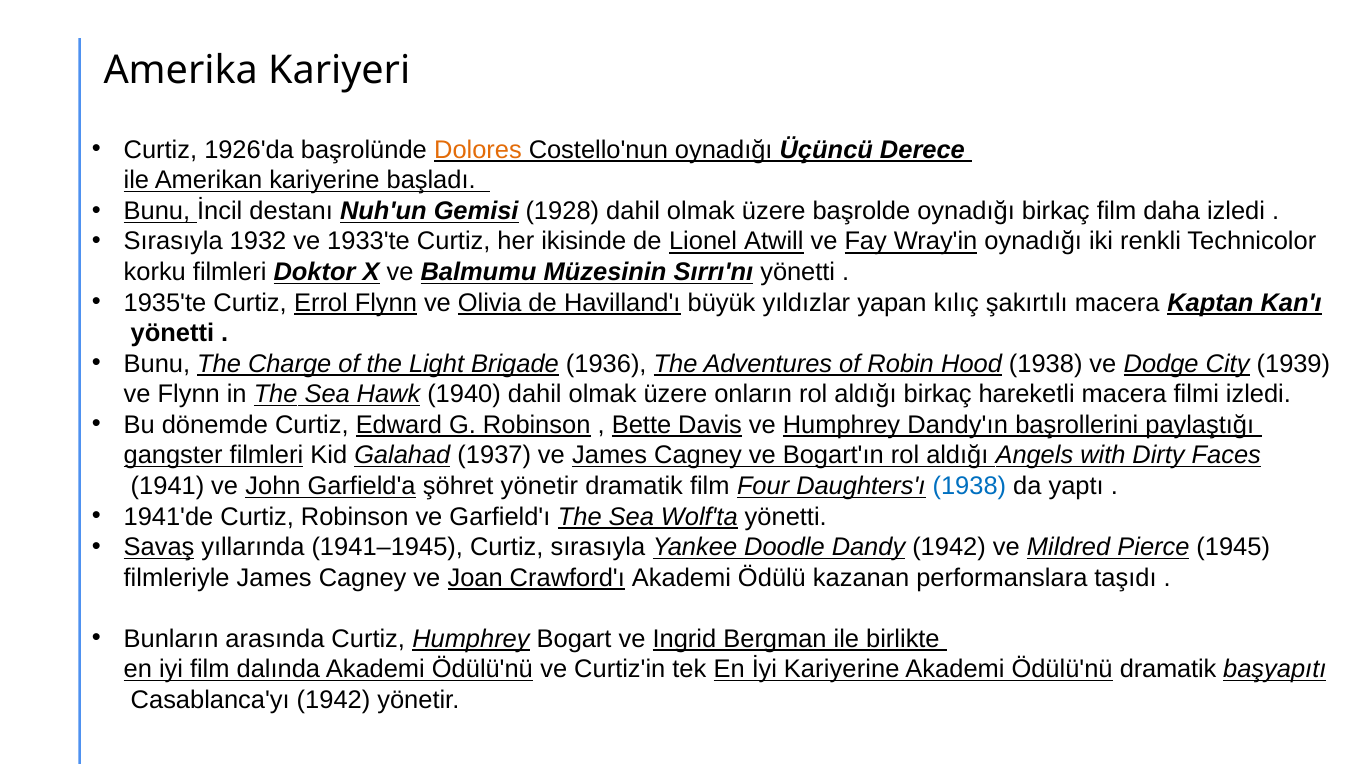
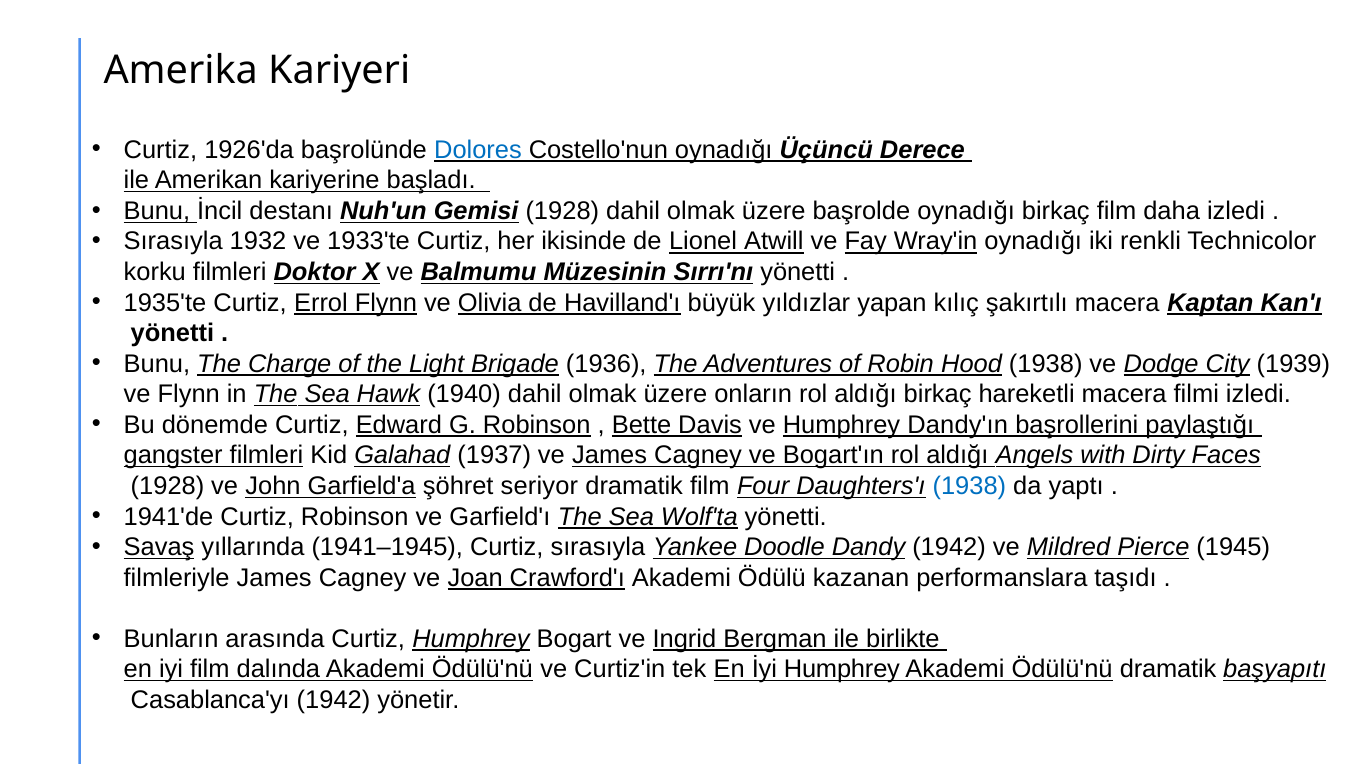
Dolores colour: orange -> blue
1941 at (168, 486): 1941 -> 1928
şöhret yönetir: yönetir -> seriyor
İyi Kariyerine: Kariyerine -> Humphrey
